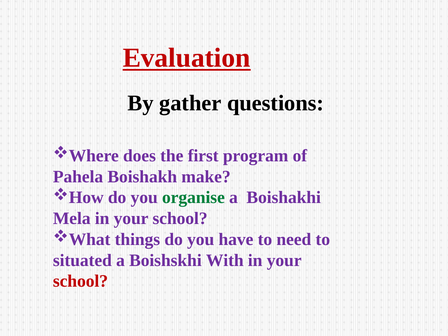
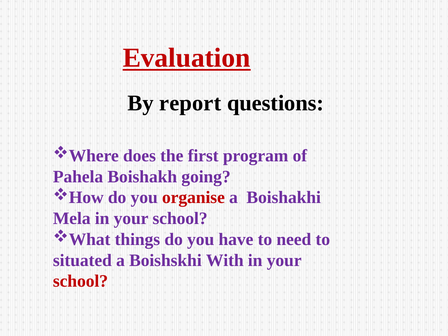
gather: gather -> report
make: make -> going
organise colour: green -> red
